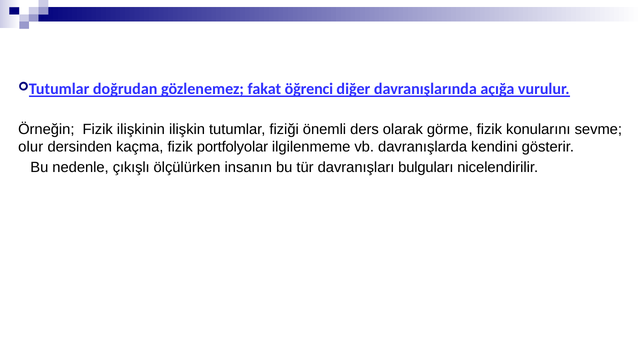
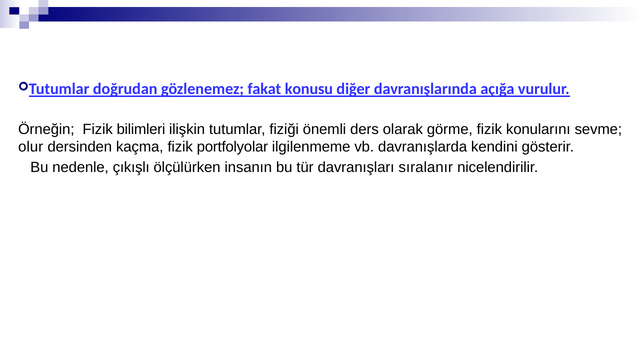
öğrenci: öğrenci -> konusu
ilişkinin: ilişkinin -> bilimleri
bulguları: bulguları -> sıralanır
